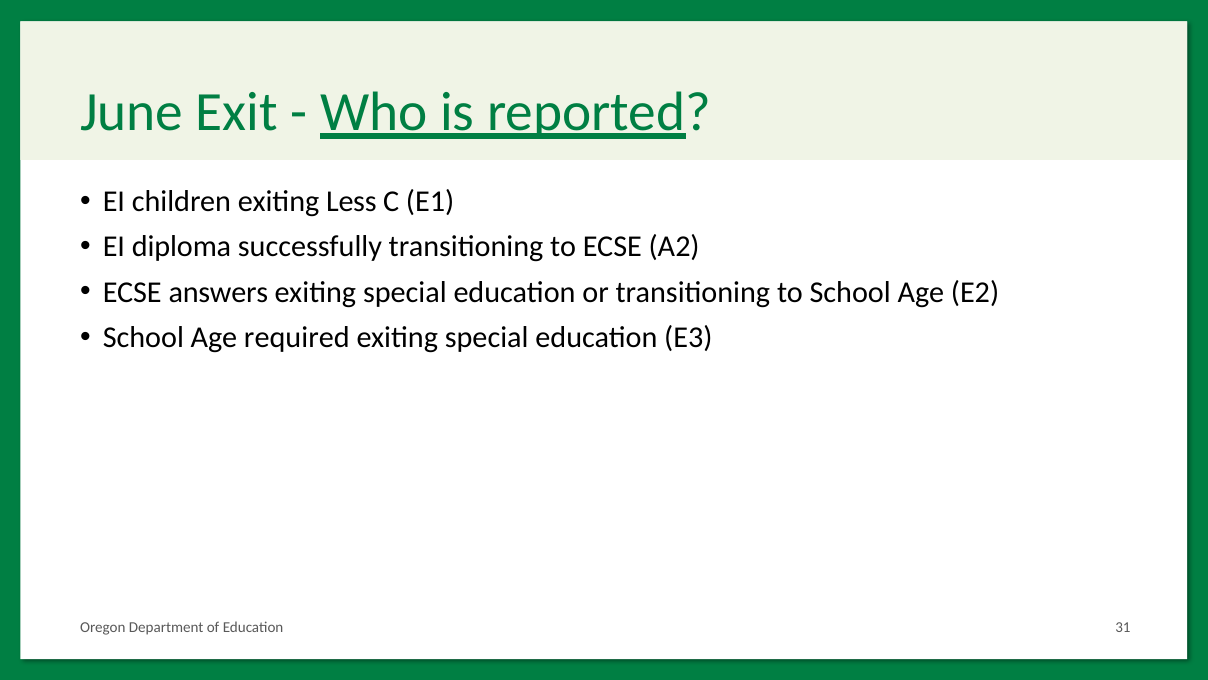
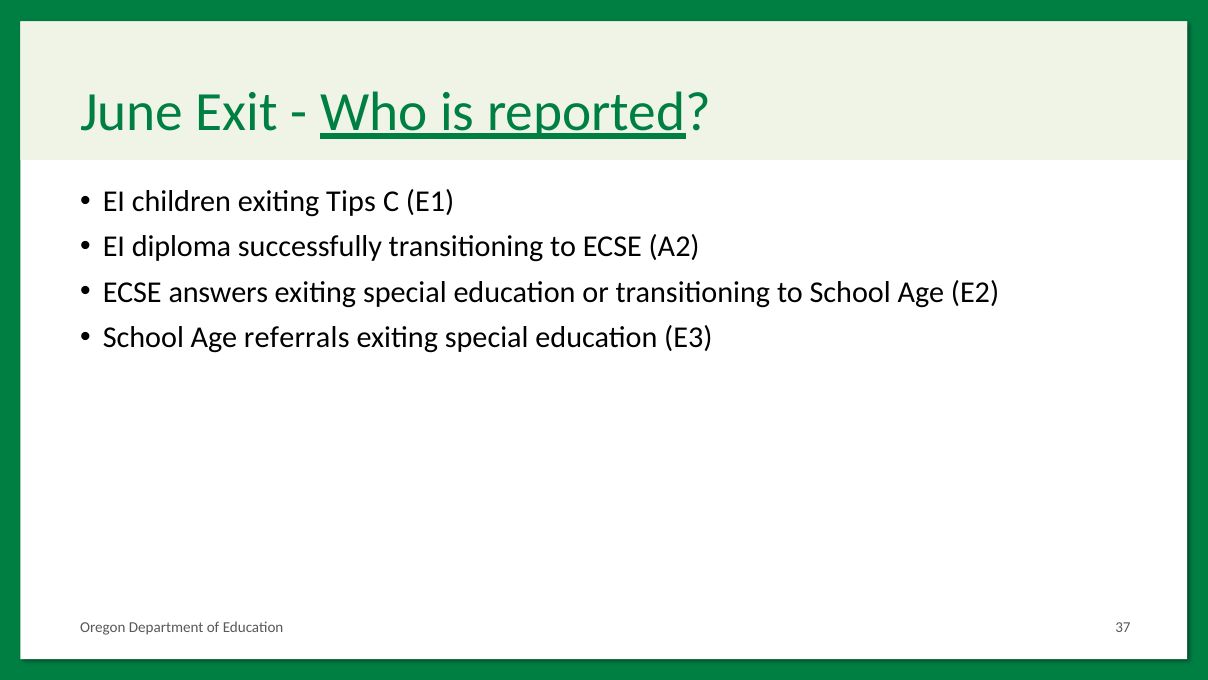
Less: Less -> Tips
required: required -> referrals
31: 31 -> 37
